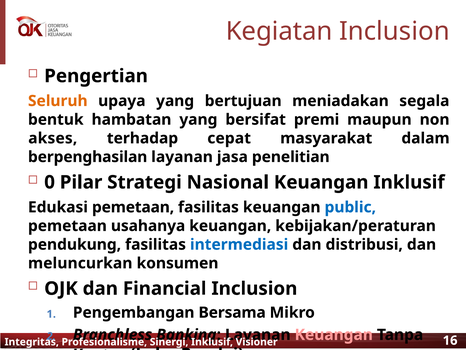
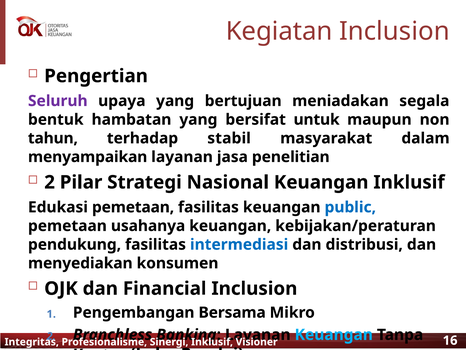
Seluruh colour: orange -> purple
bersifat premi: premi -> untuk
akses: akses -> tahun
cepat: cepat -> stabil
berpenghasilan: berpenghasilan -> menyampaikan
0 at (50, 182): 0 -> 2
meluncurkan: meluncurkan -> menyediakan
Keuangan at (334, 334) colour: pink -> light blue
